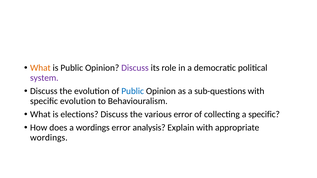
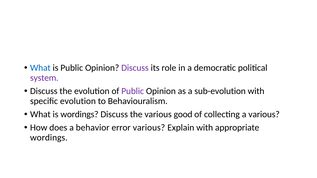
What at (40, 68) colour: orange -> blue
Public at (133, 91) colour: blue -> purple
sub-questions: sub-questions -> sub-evolution
is elections: elections -> wordings
various error: error -> good
a specific: specific -> various
a wordings: wordings -> behavior
error analysis: analysis -> various
